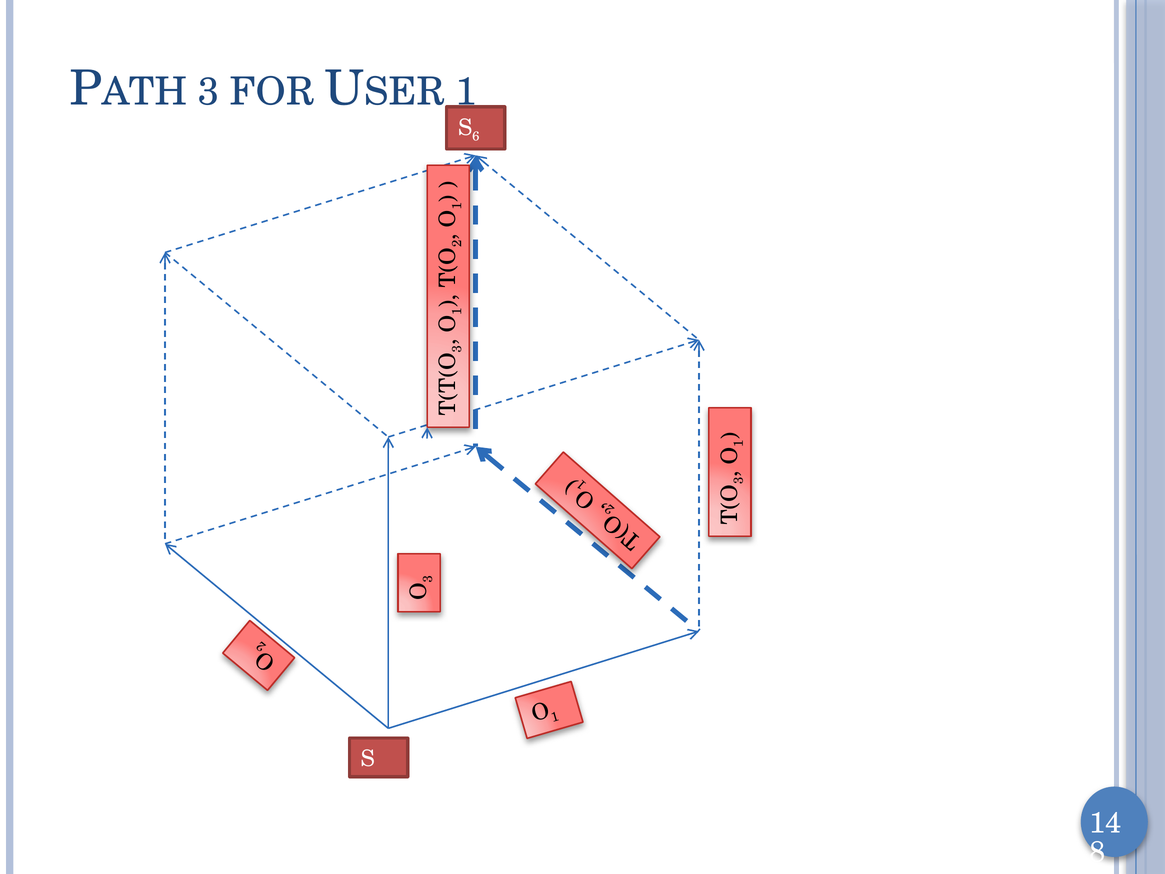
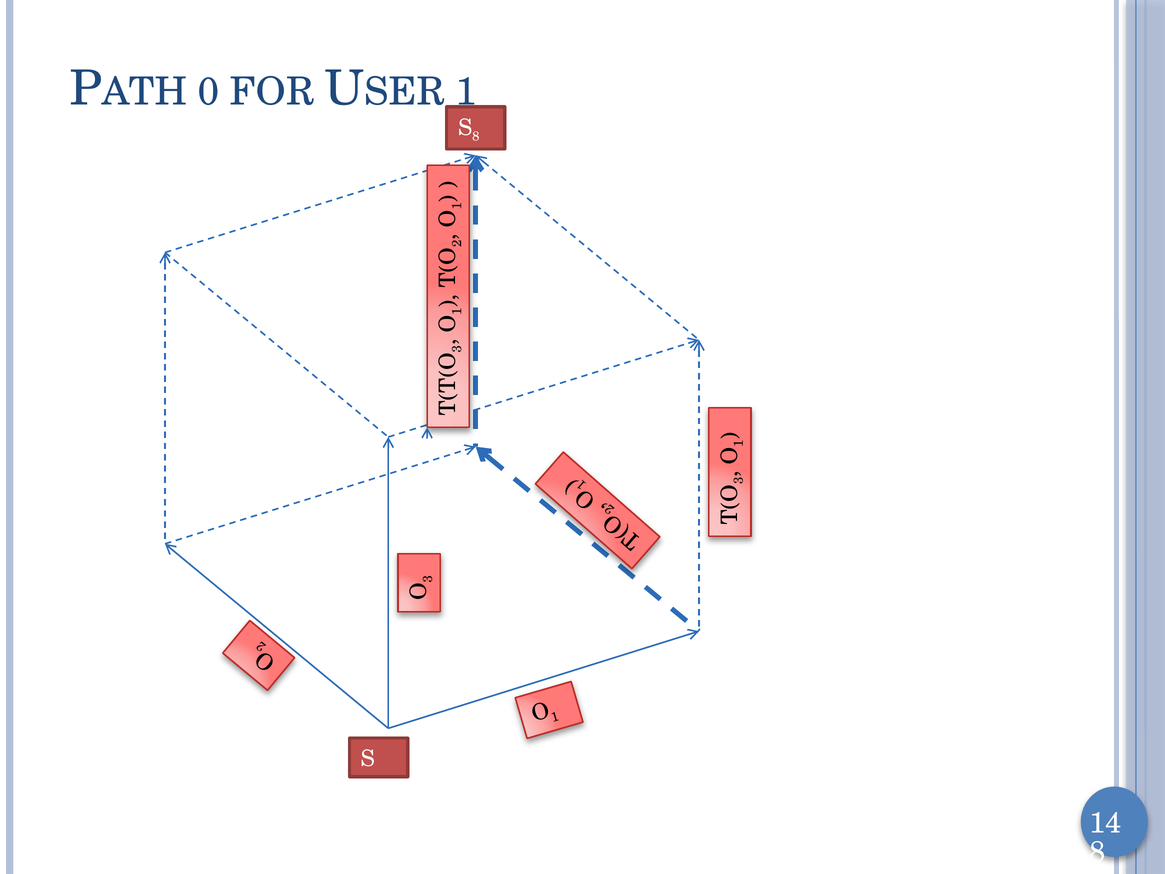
3 at (208, 92): 3 -> 0
S 6: 6 -> 8
